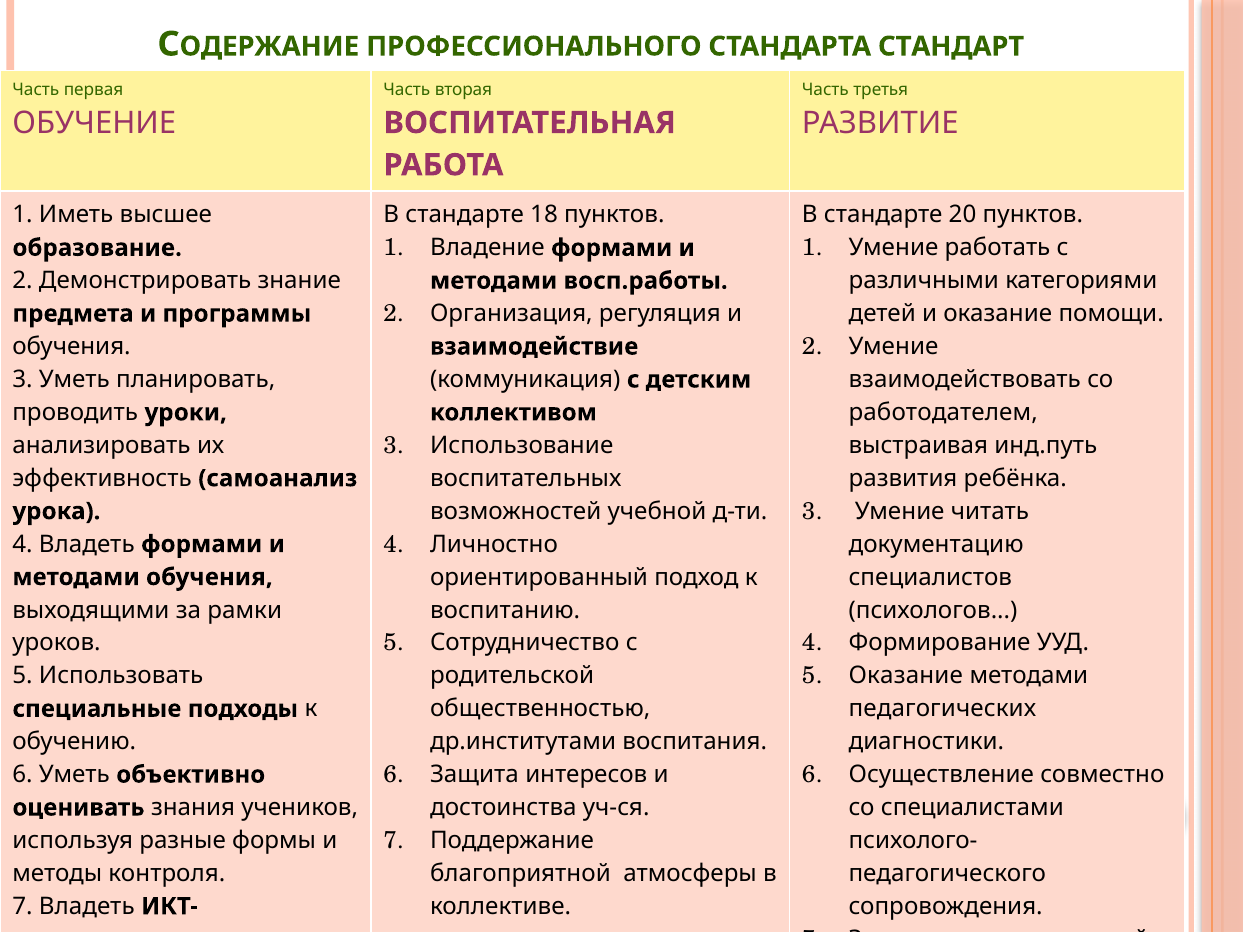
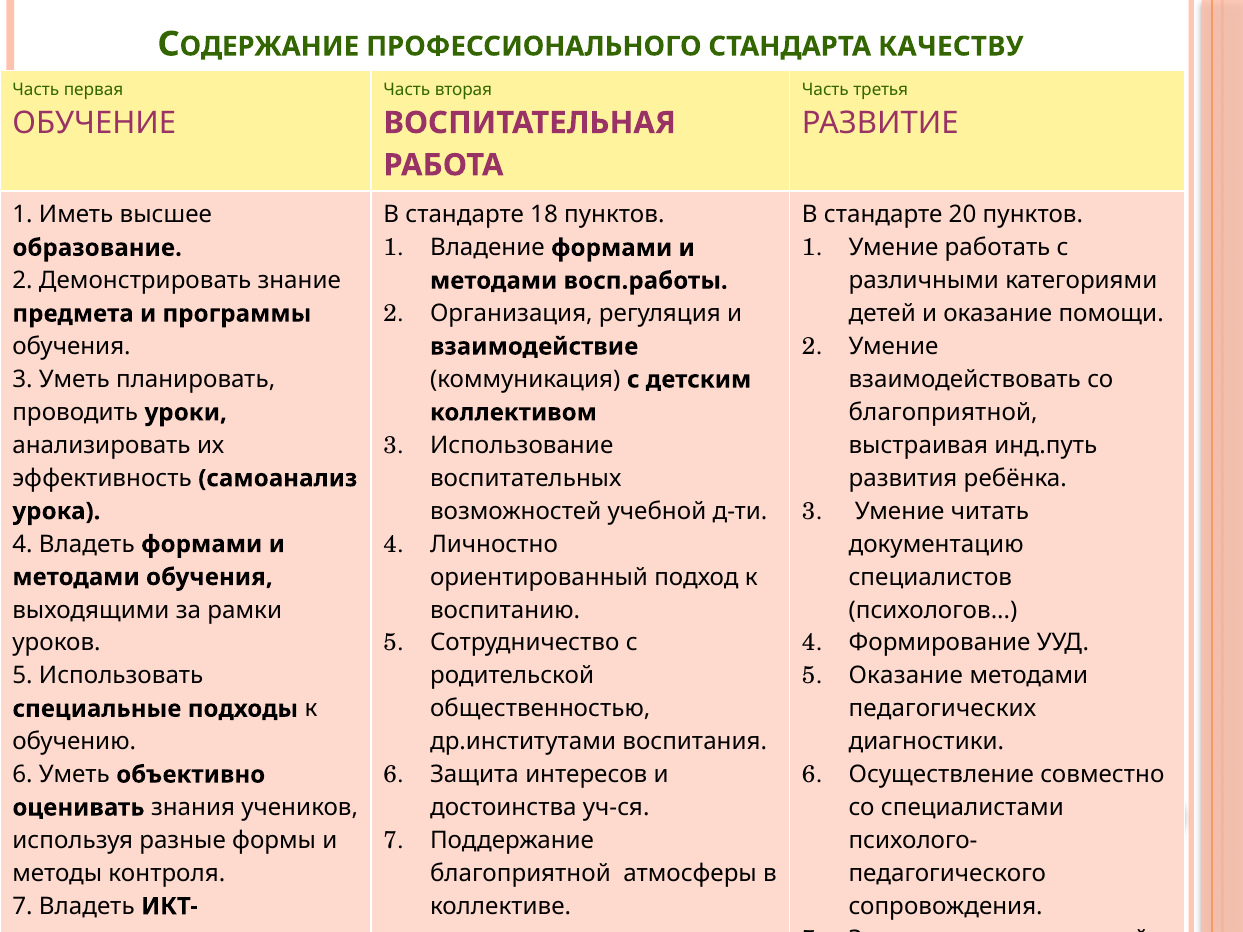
СТАНДАРТ: СТАНДАРТ -> КАЧЕСТВУ
работодателем at (943, 413): работодателем -> благоприятной
